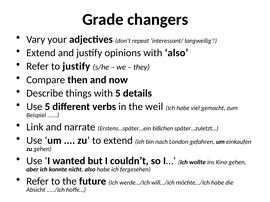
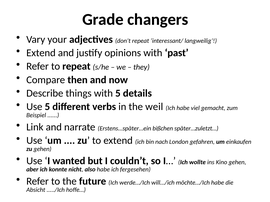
with also: also -> past
to justify: justify -> repeat
